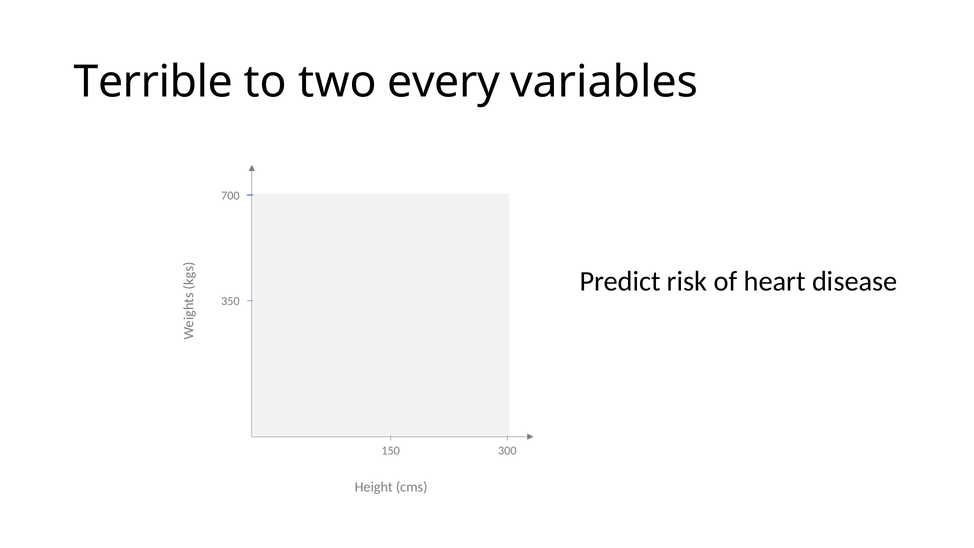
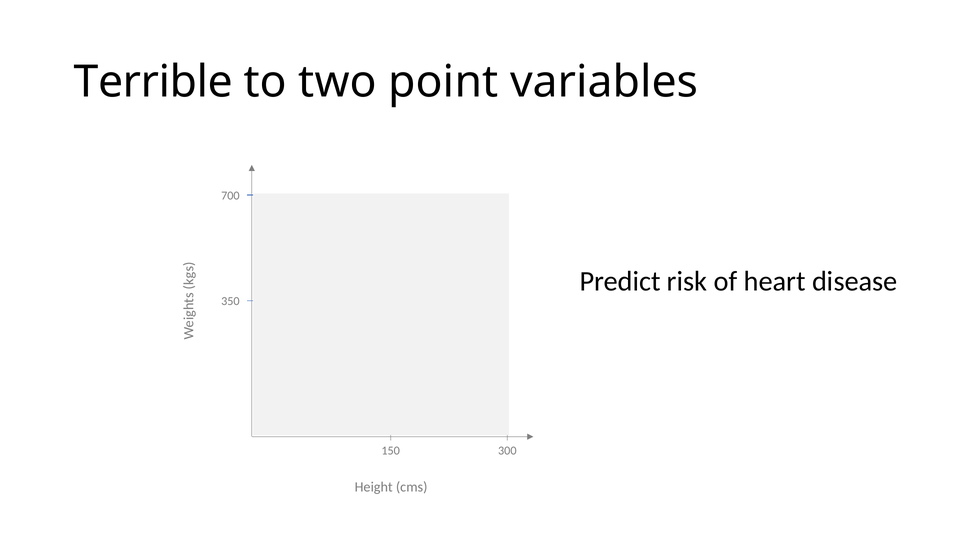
every: every -> point
